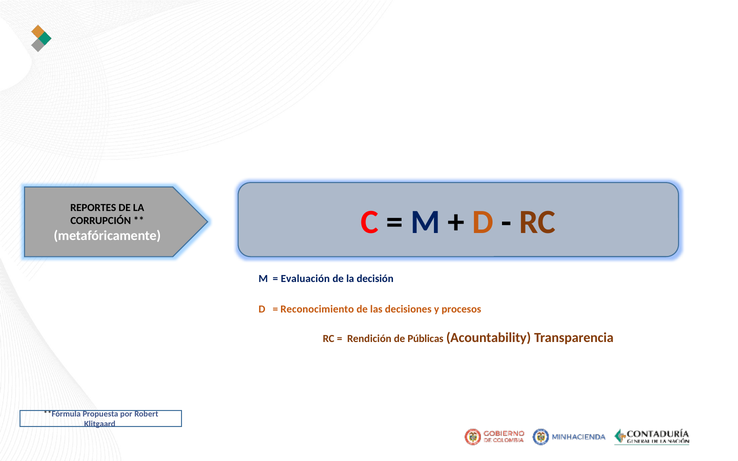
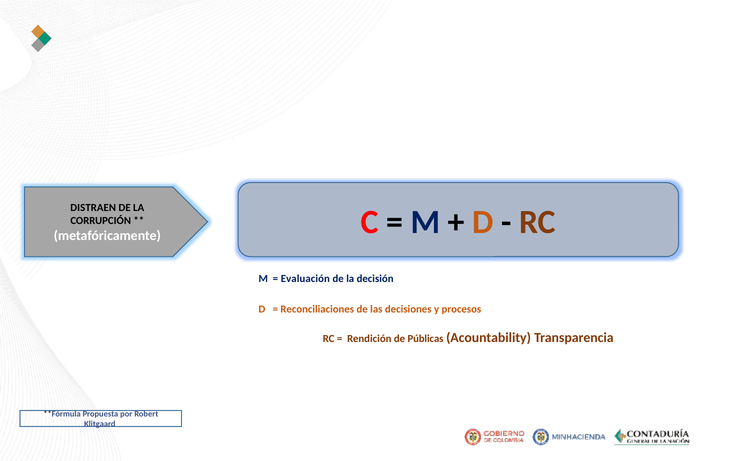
REPORTES: REPORTES -> DISTRAEN
Reconocimiento: Reconocimiento -> Reconciliaciones
